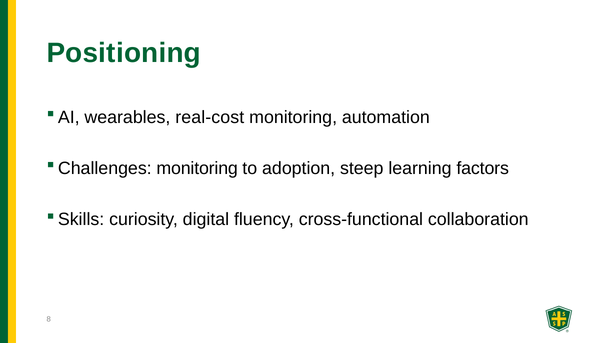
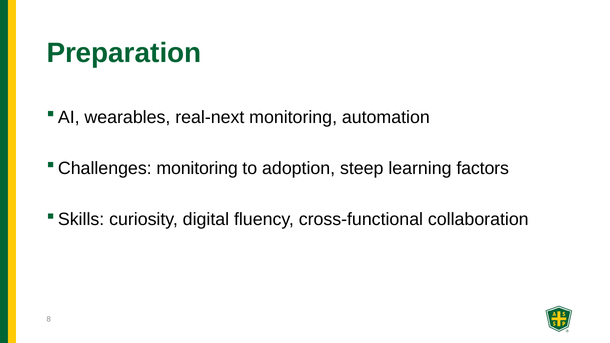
Positioning: Positioning -> Preparation
real-cost: real-cost -> real-next
